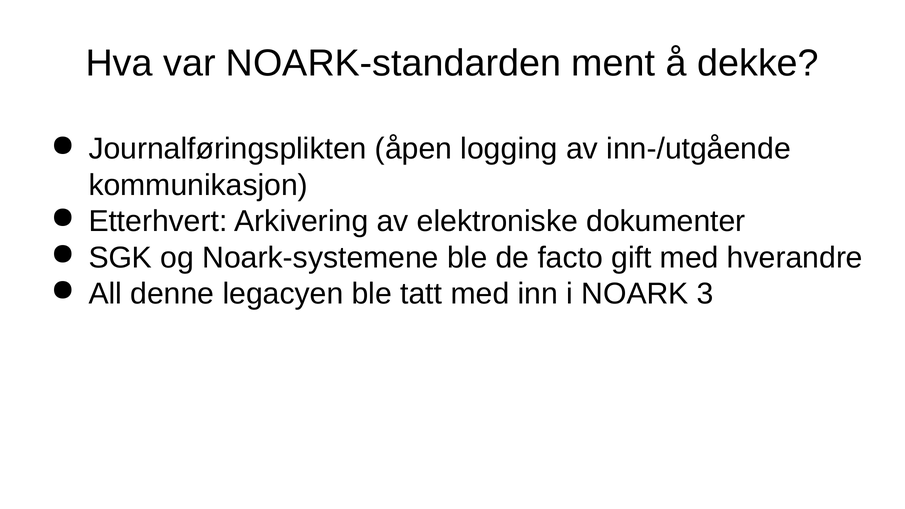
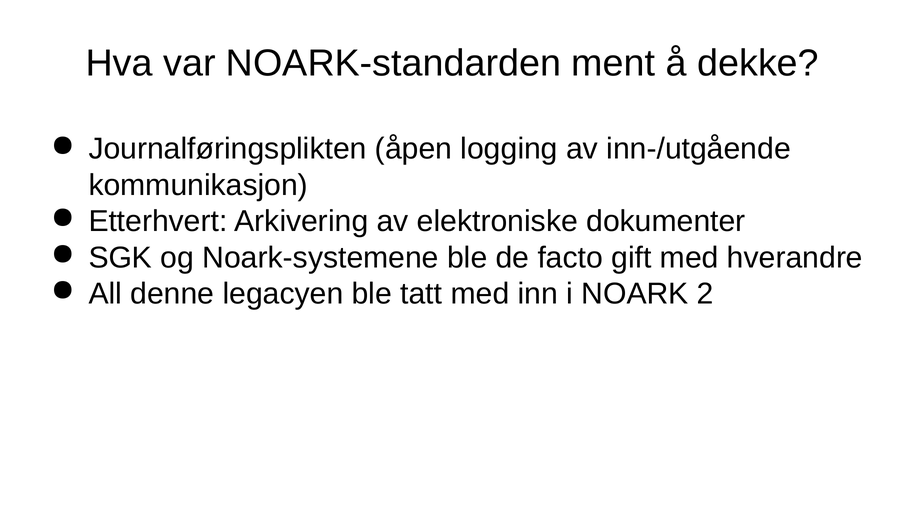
3: 3 -> 2
